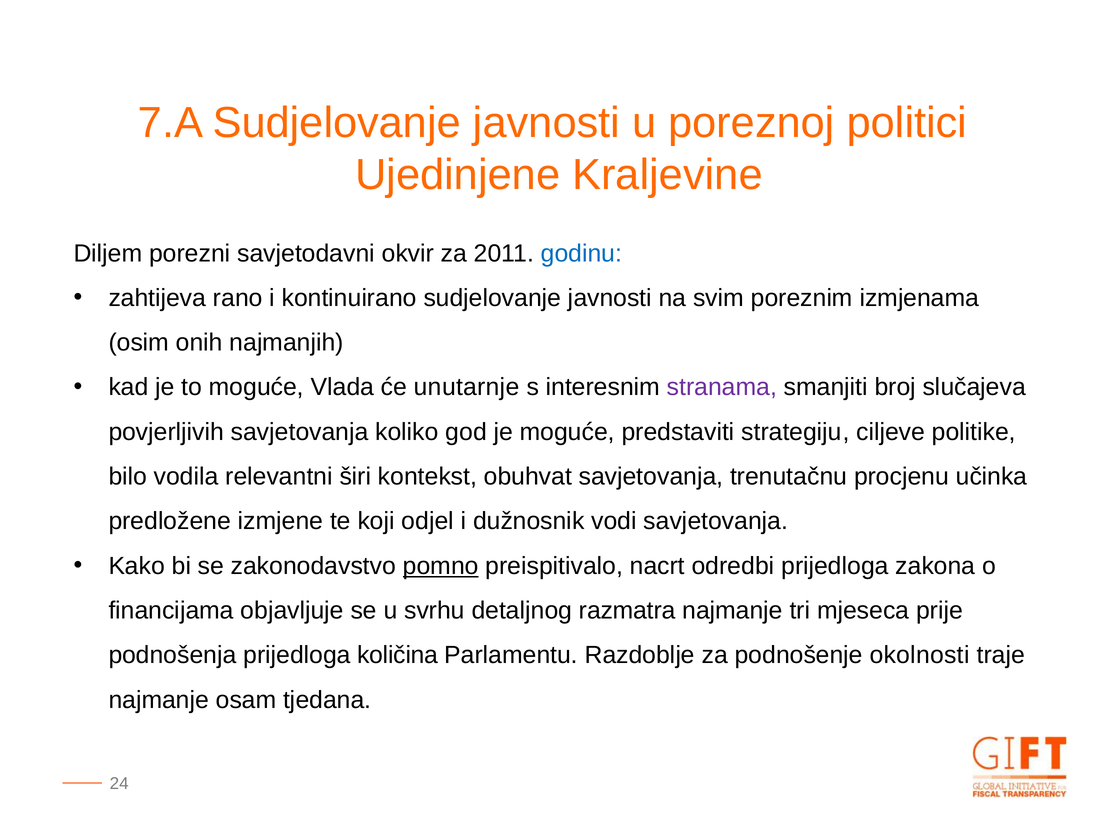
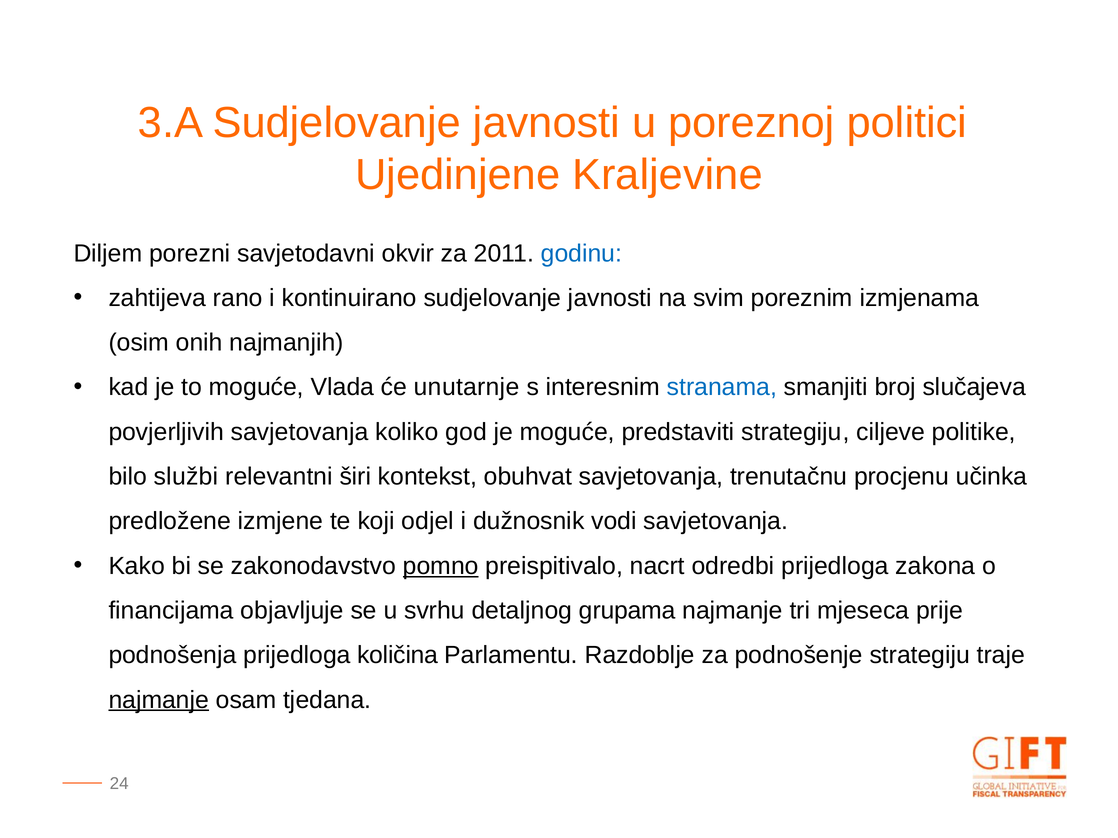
7.A: 7.A -> 3.A
stranama colour: purple -> blue
vodila: vodila -> službi
razmatra: razmatra -> grupama
podnošenje okolnosti: okolnosti -> strategiju
najmanje at (159, 700) underline: none -> present
